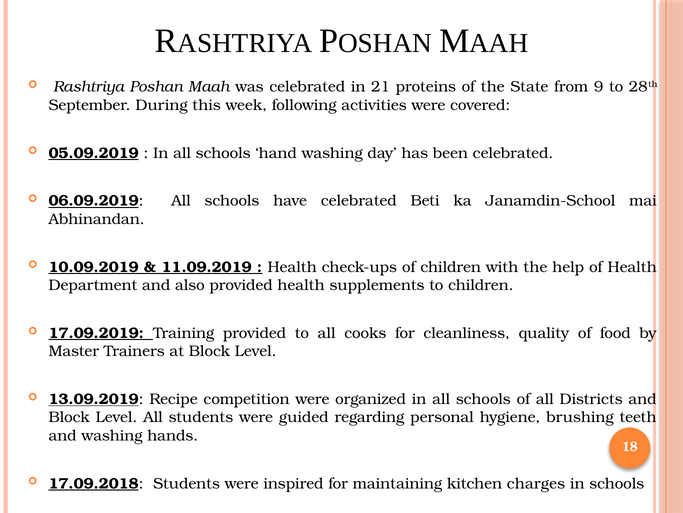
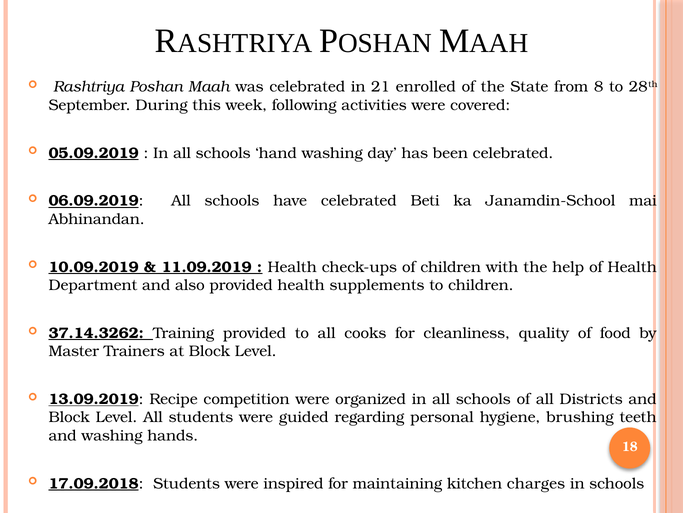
proteins: proteins -> enrolled
9: 9 -> 8
17.09.2019: 17.09.2019 -> 37.14.3262
